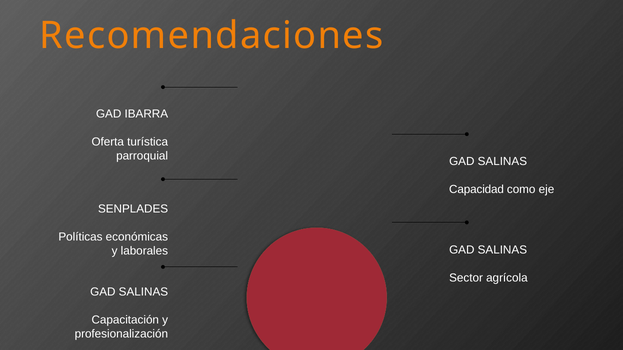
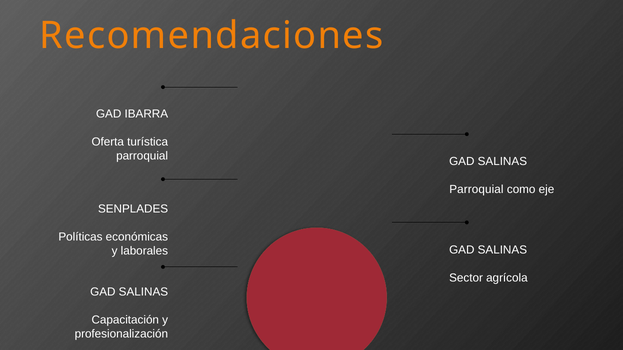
Capacidad at (477, 190): Capacidad -> Parroquial
